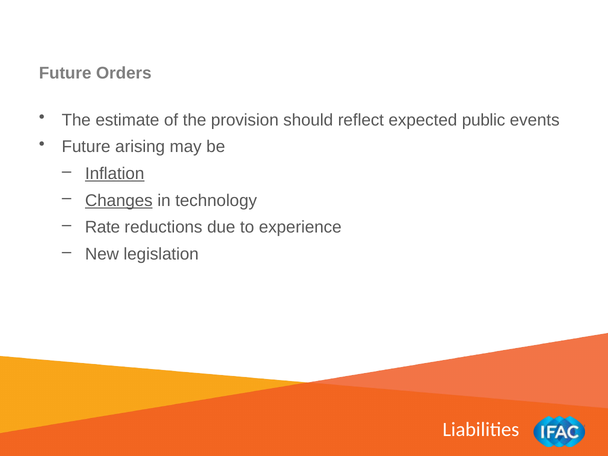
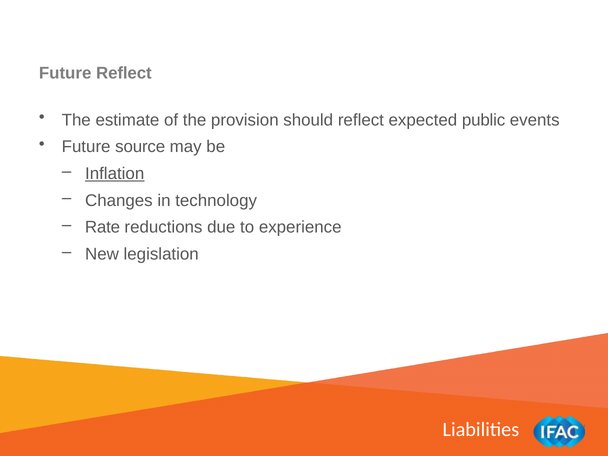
Future Orders: Orders -> Reflect
arising: arising -> source
Changes underline: present -> none
